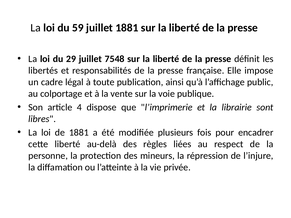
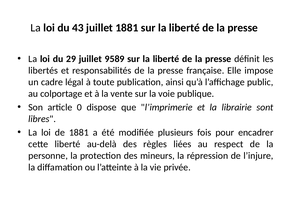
59: 59 -> 43
7548: 7548 -> 9589
4: 4 -> 0
